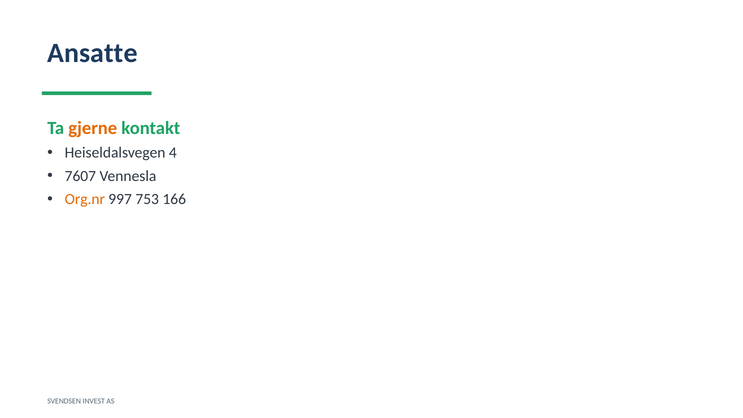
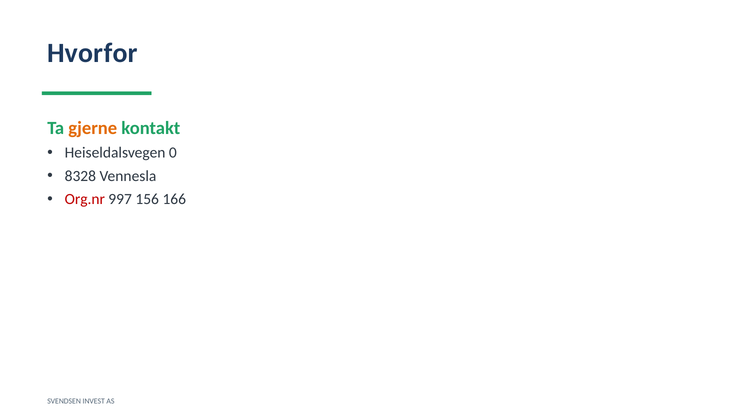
Ansatte: Ansatte -> Hvorfor
4: 4 -> 0
7607: 7607 -> 8328
Org.nr colour: orange -> red
753: 753 -> 156
